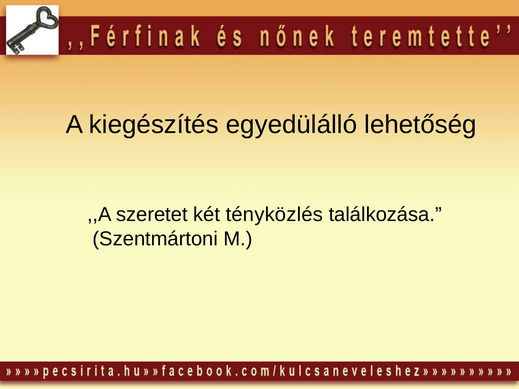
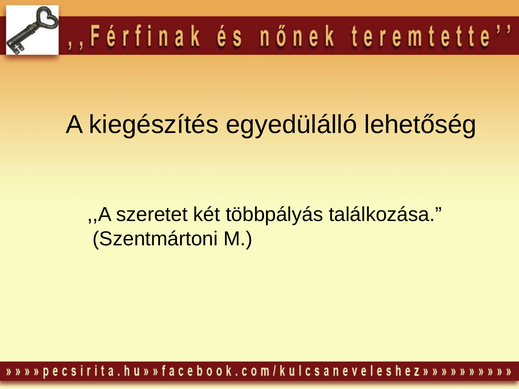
tényközlés: tényközlés -> többpályás
